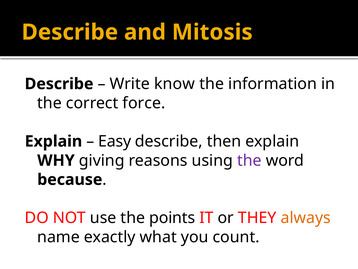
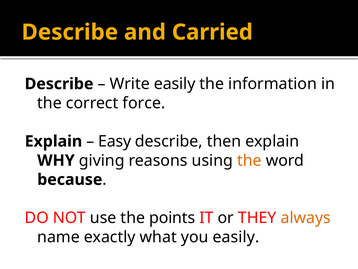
Mitosis: Mitosis -> Carried
Write know: know -> easily
the at (249, 160) colour: purple -> orange
you count: count -> easily
